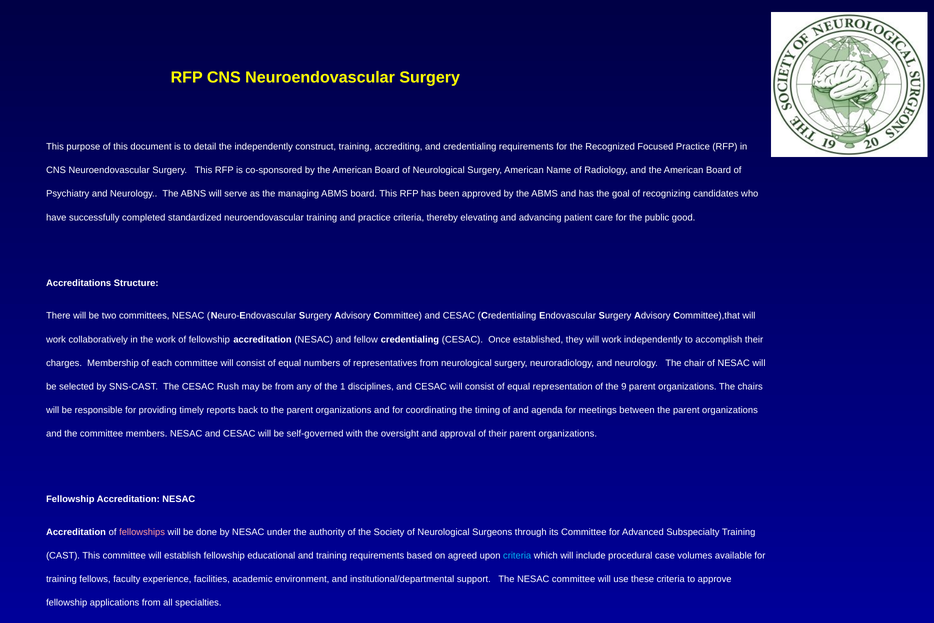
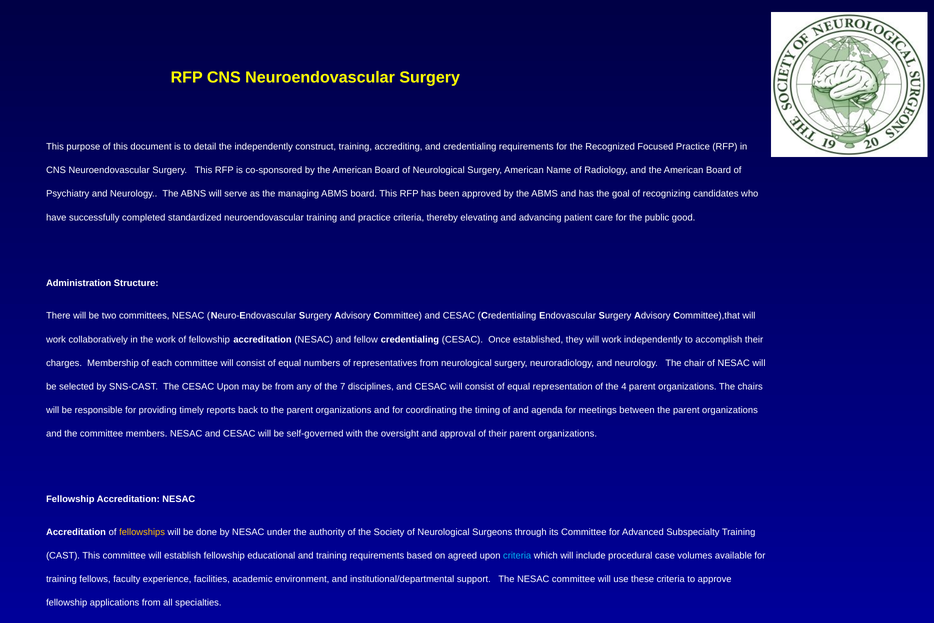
Accreditations: Accreditations -> Administration
CESAC Rush: Rush -> Upon
the 1: 1 -> 7
the 9: 9 -> 4
fellowships at (142, 532) colour: pink -> yellow
